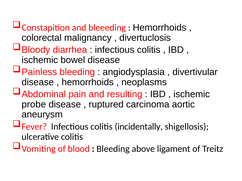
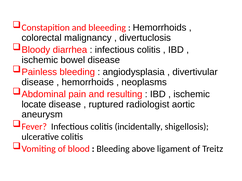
probe: probe -> locate
carcinoma: carcinoma -> radiologist
